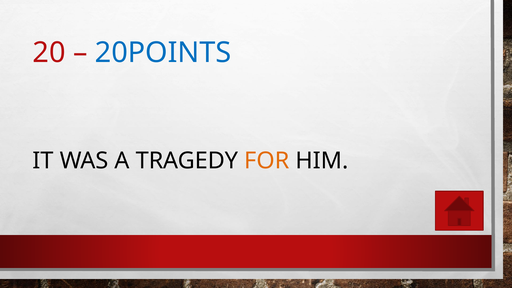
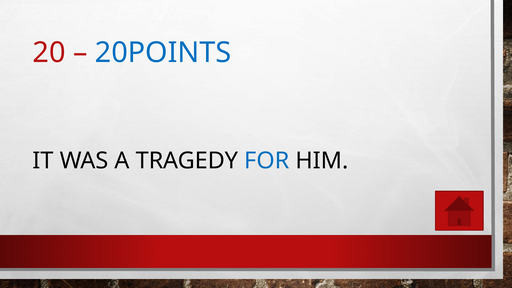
FOR colour: orange -> blue
